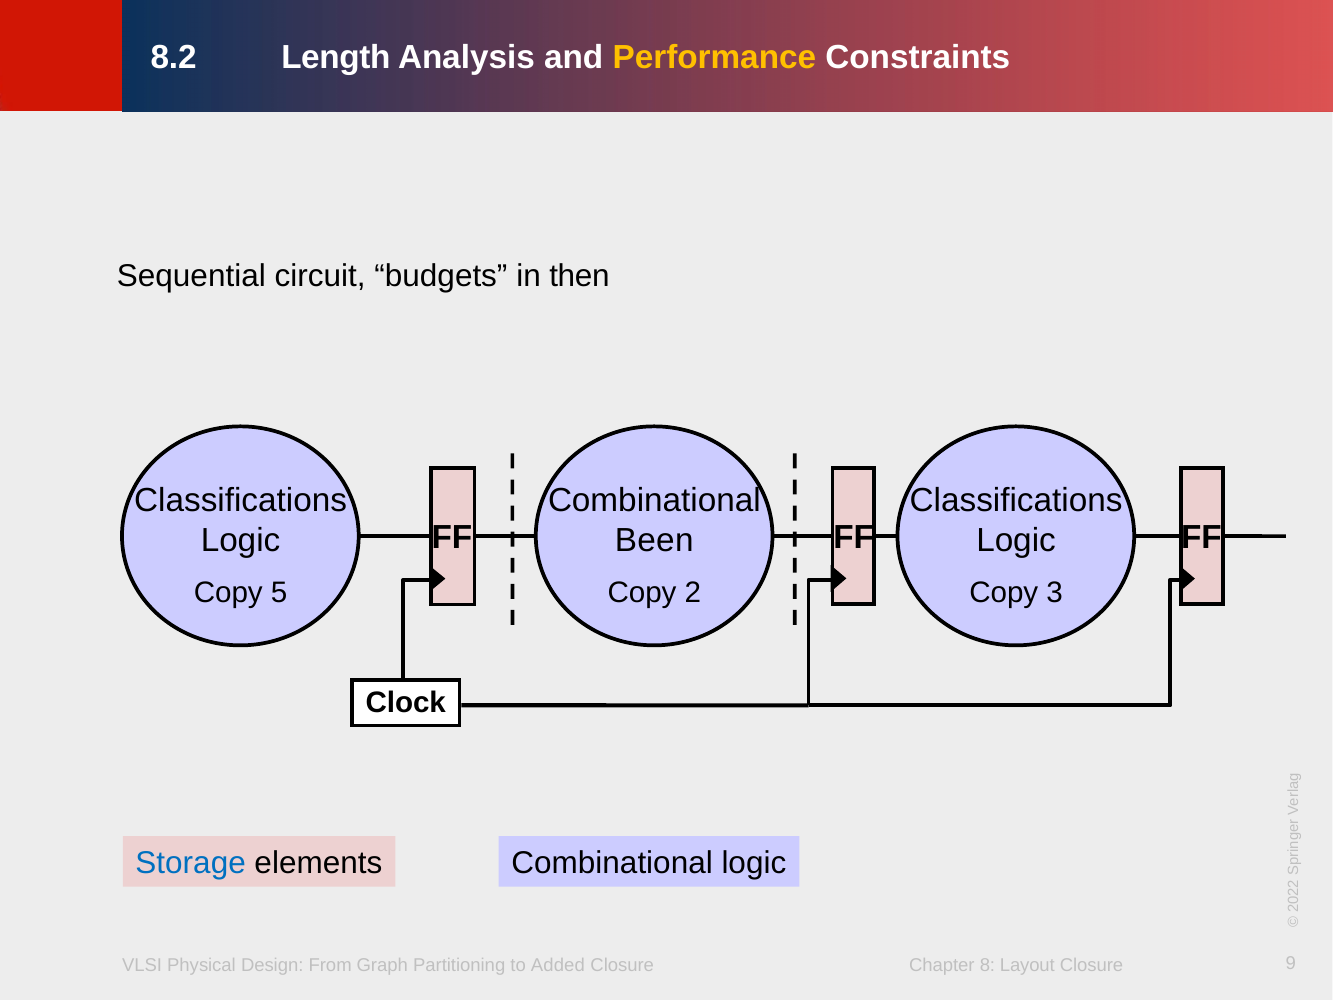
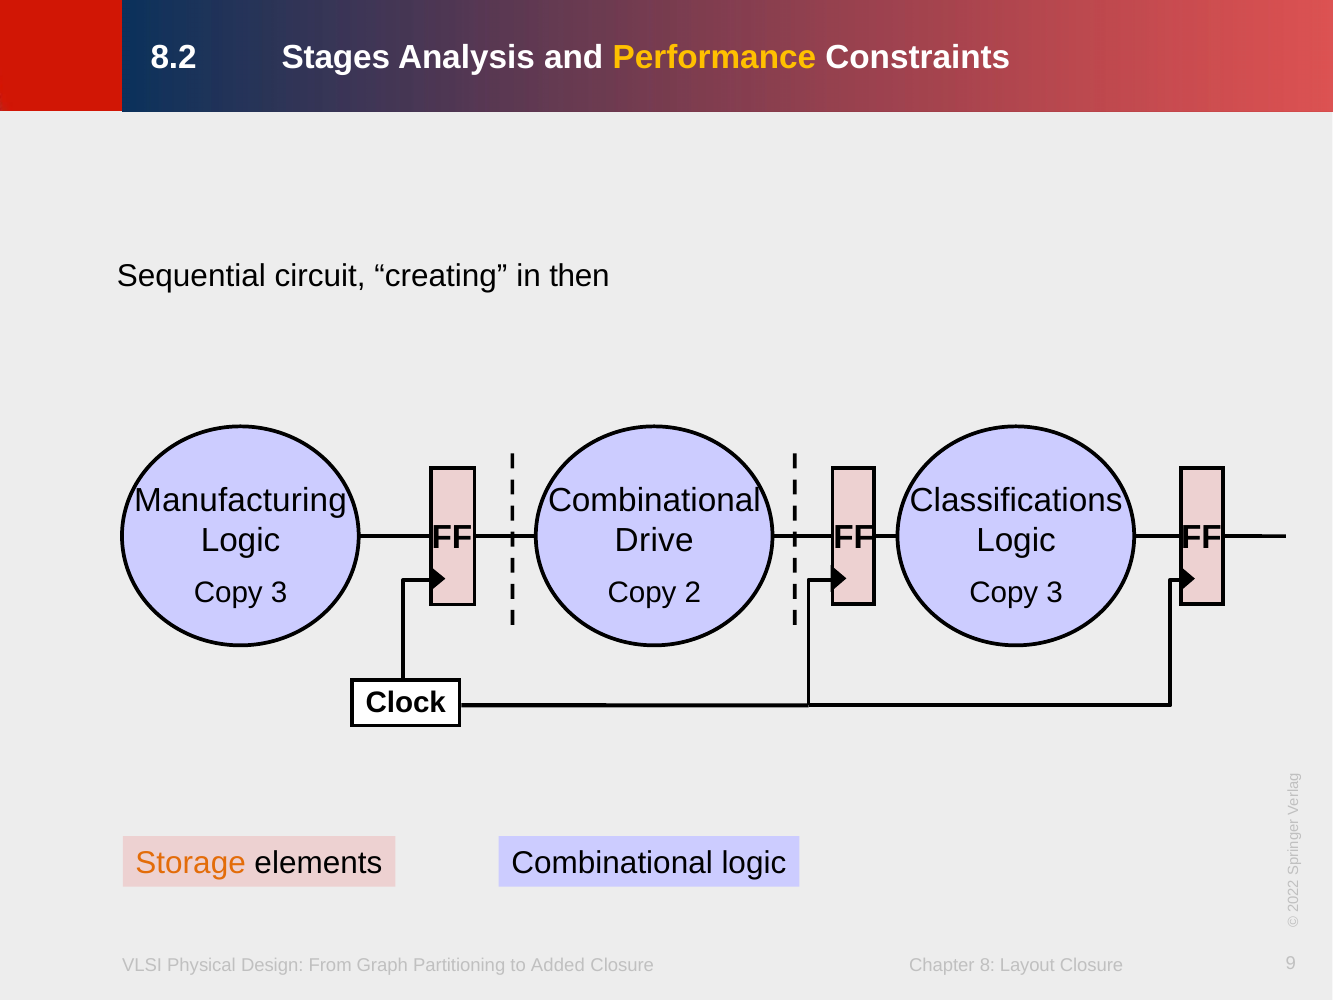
Length: Length -> Stages
budgets: budgets -> creating
Classifications at (241, 500): Classifications -> Manufacturing
Been: Been -> Drive
5 at (279, 593): 5 -> 3
Storage colour: blue -> orange
